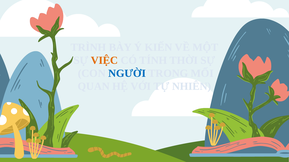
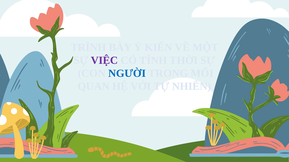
VIỆC colour: orange -> purple
